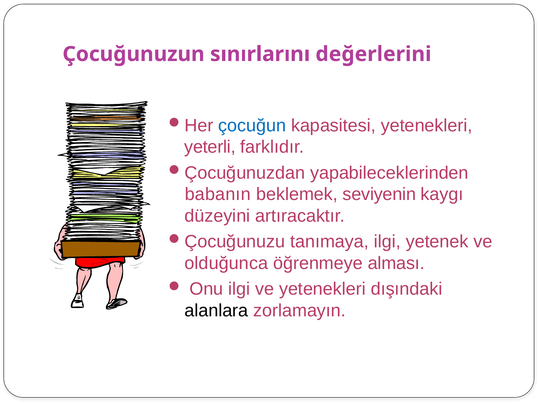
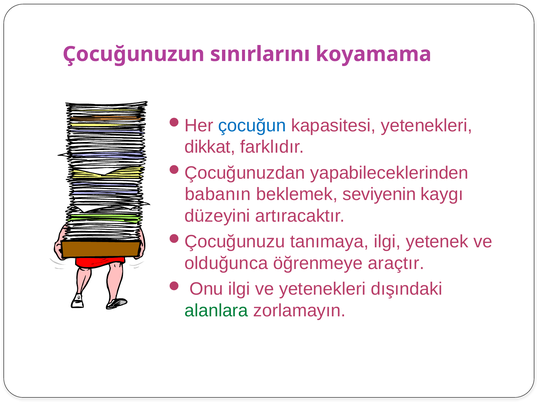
değerlerini: değerlerini -> koyamama
yeterli: yeterli -> dikkat
alması: alması -> araçtır
alanlara colour: black -> green
